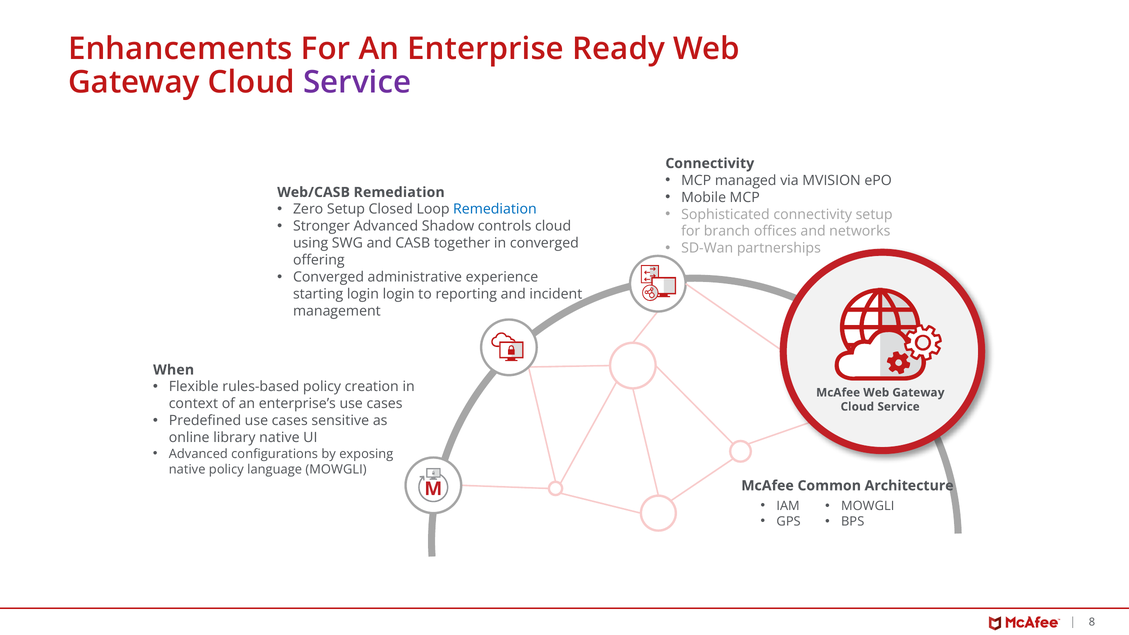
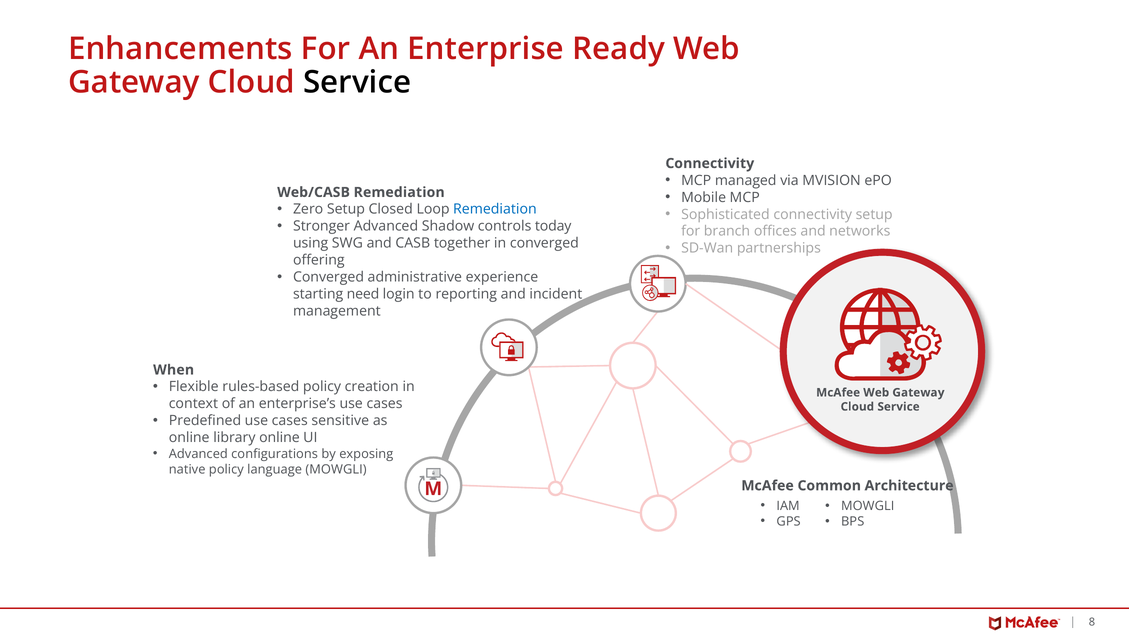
Service at (357, 83) colour: purple -> black
controls cloud: cloud -> today
starting login: login -> need
library native: native -> online
